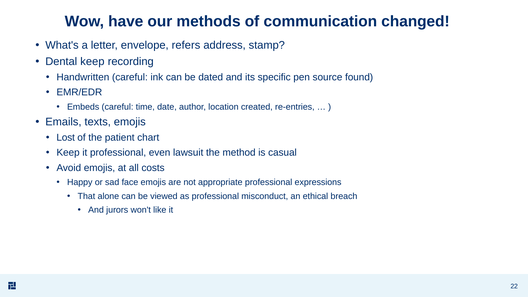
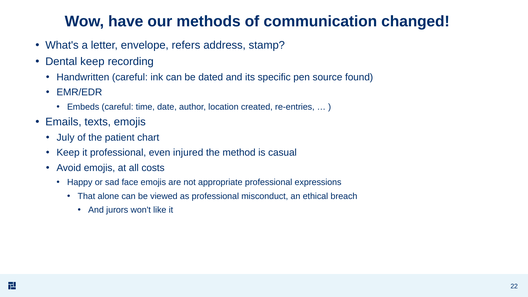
Lost: Lost -> July
lawsuit: lawsuit -> injured
